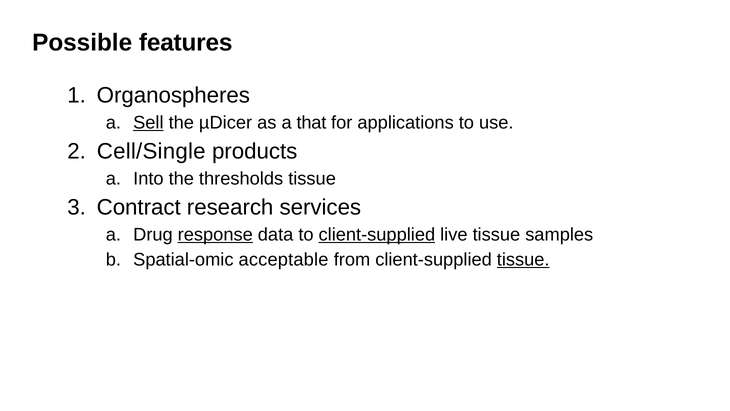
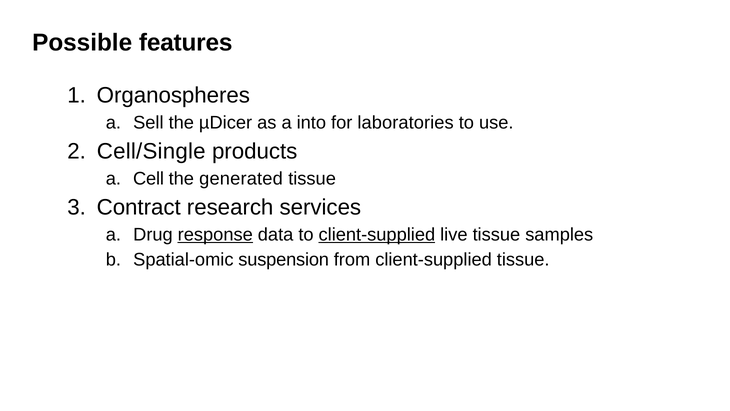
Sell underline: present -> none
that: that -> into
applications: applications -> laboratories
Into: Into -> Cell
thresholds: thresholds -> generated
acceptable: acceptable -> suspension
tissue at (523, 259) underline: present -> none
